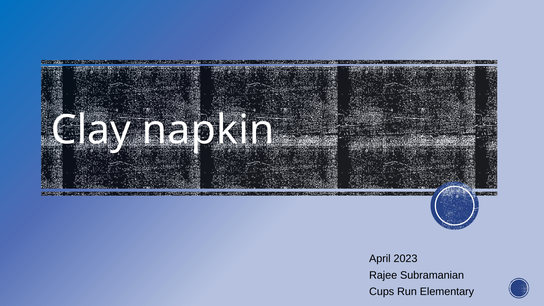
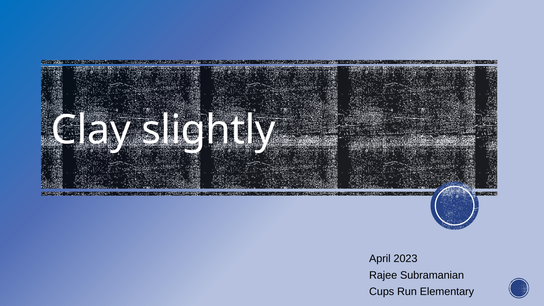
napkin: napkin -> slightly
